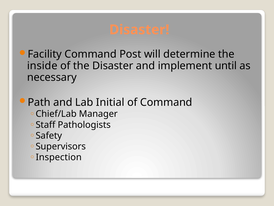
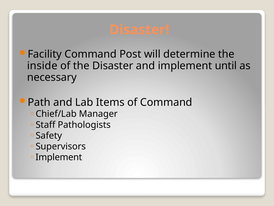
Initial: Initial -> Items
Inspection at (59, 157): Inspection -> Implement
